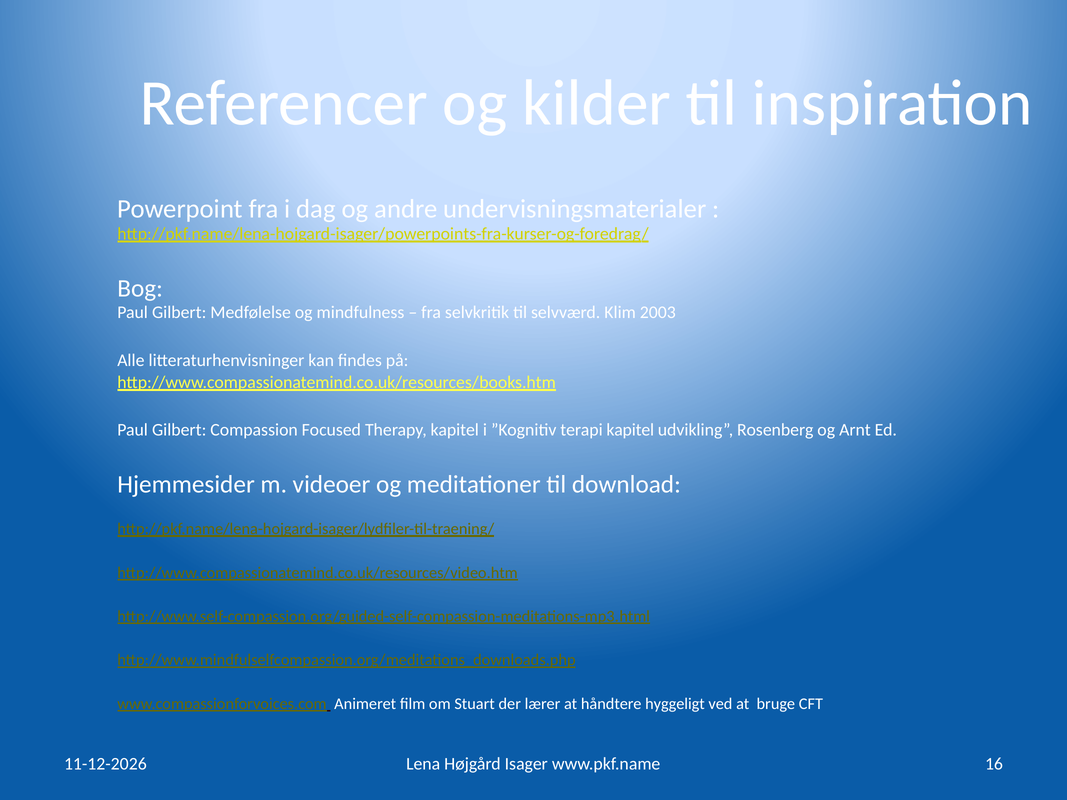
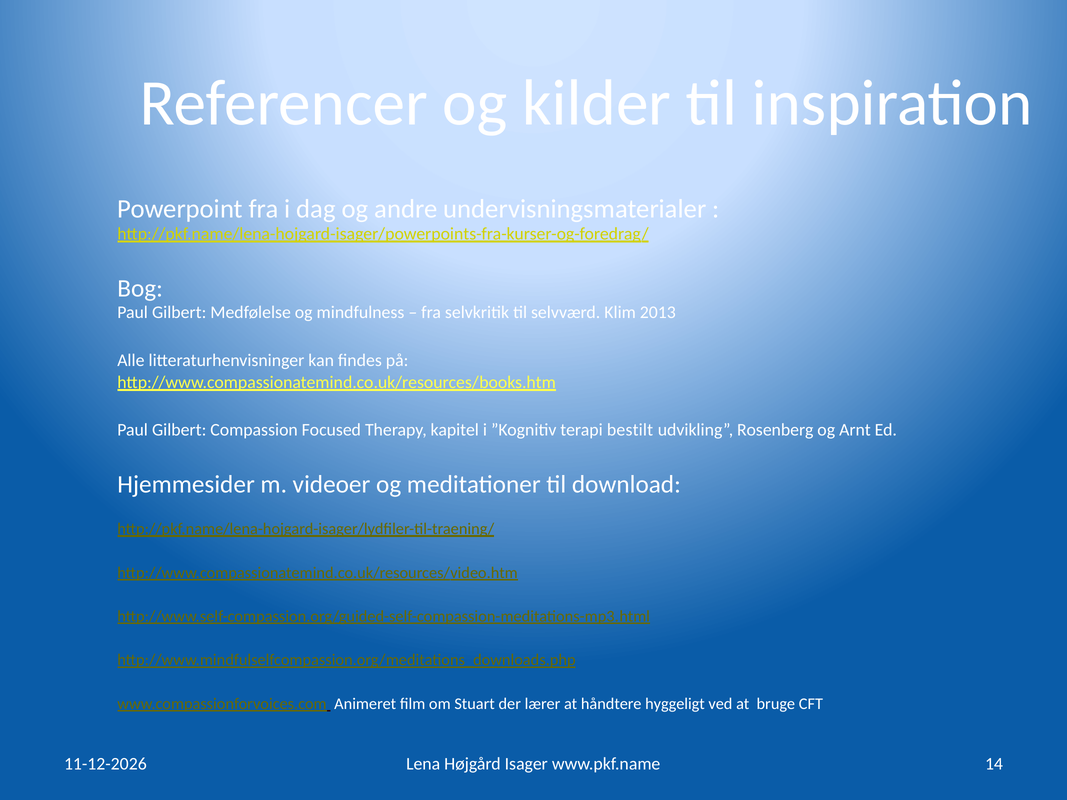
2003: 2003 -> 2013
terapi kapitel: kapitel -> bestilt
16: 16 -> 14
